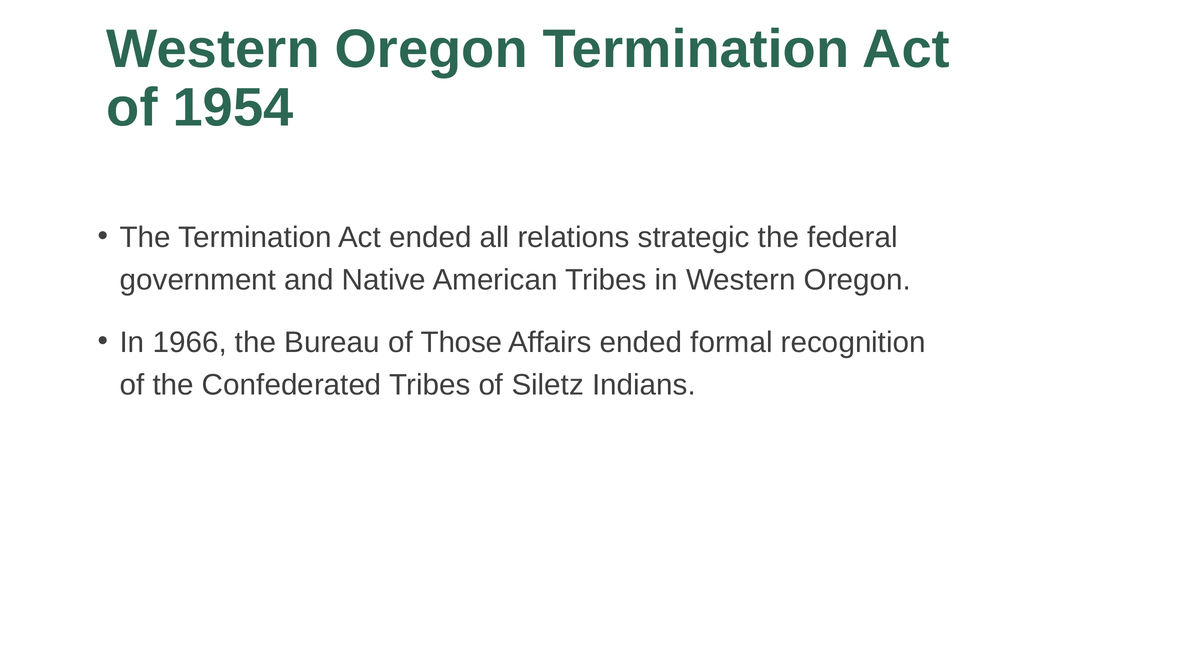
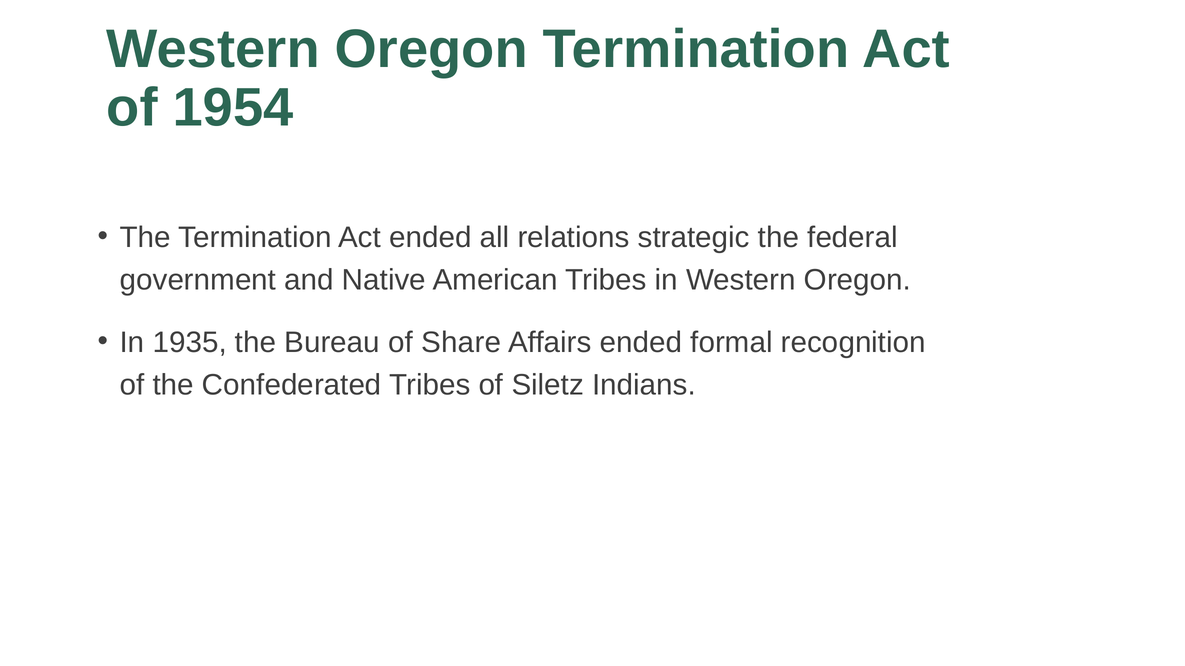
1966: 1966 -> 1935
Those: Those -> Share
